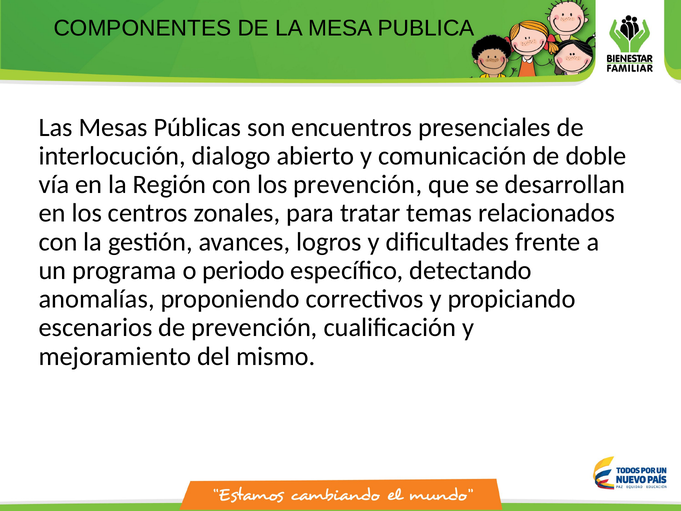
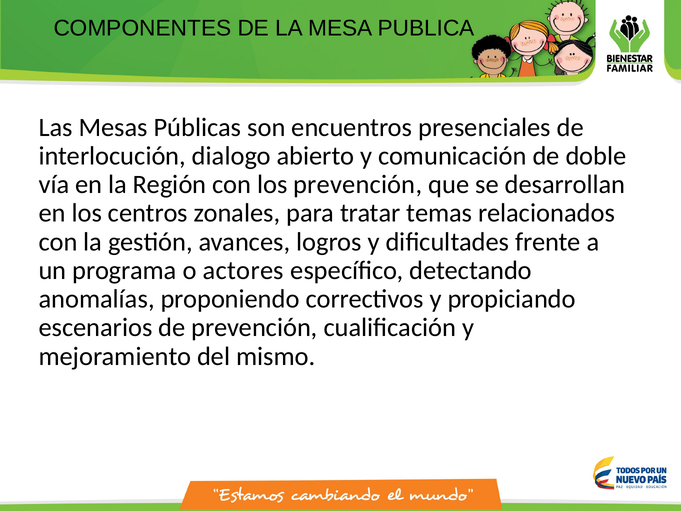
periodo: periodo -> actores
